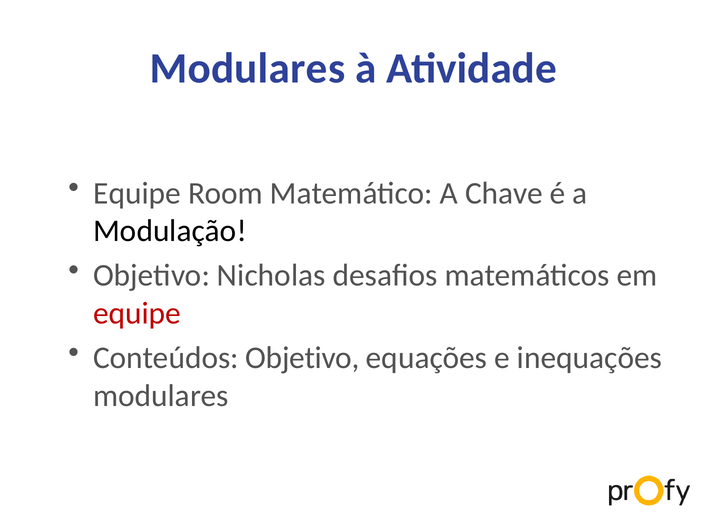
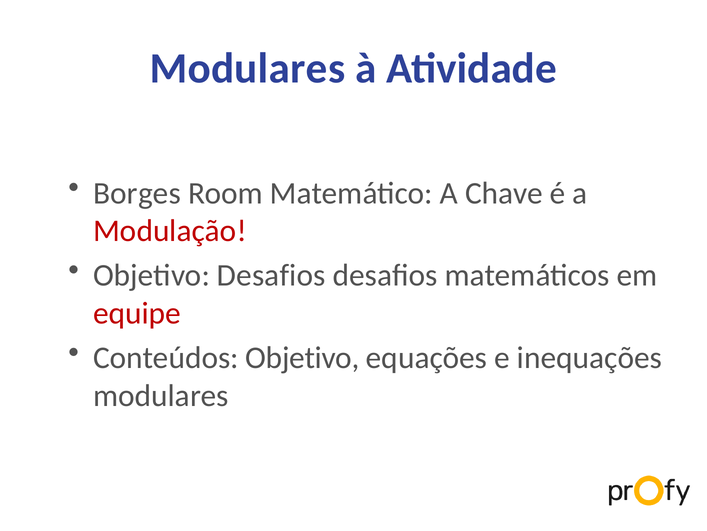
Equipe at (137, 193): Equipe -> Borges
Modulação colour: black -> red
Objetivo Nicholas: Nicholas -> Desafios
